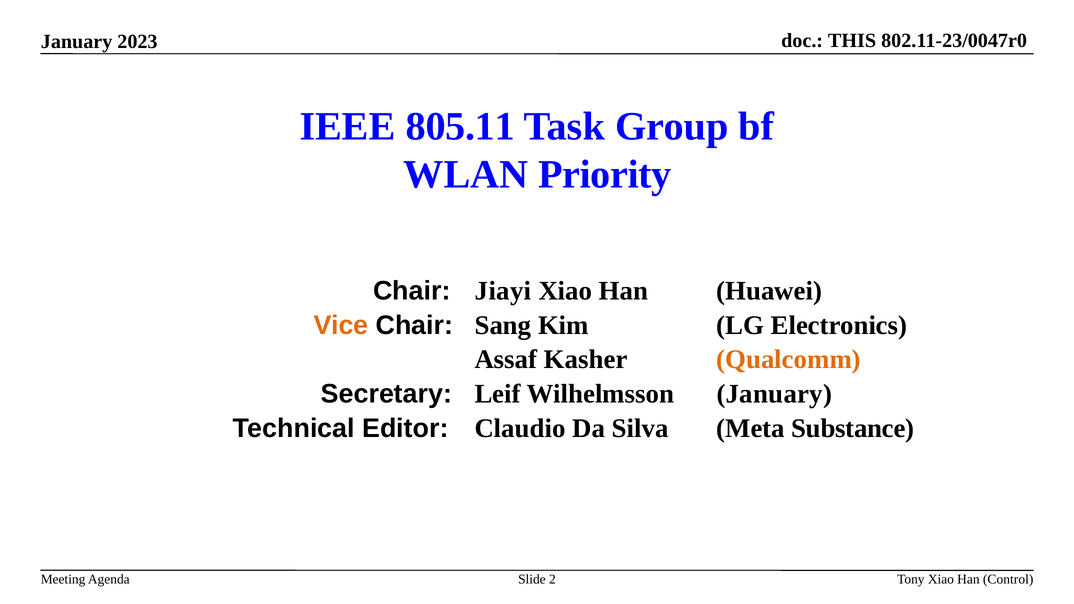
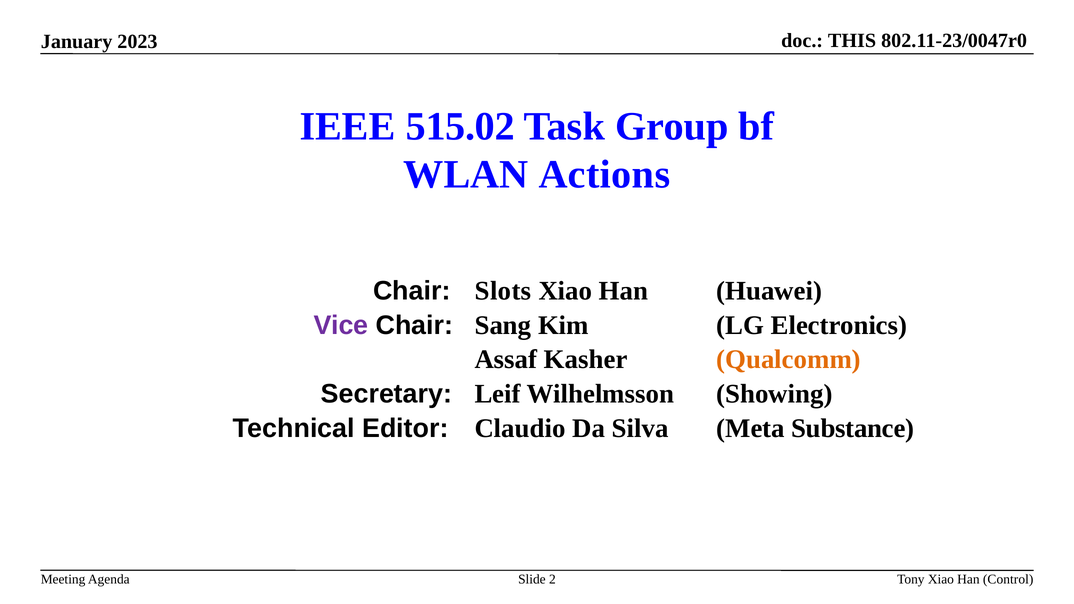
805.11: 805.11 -> 515.02
Priority: Priority -> Actions
Jiayi: Jiayi -> Slots
Vice colour: orange -> purple
Wilhelmsson January: January -> Showing
